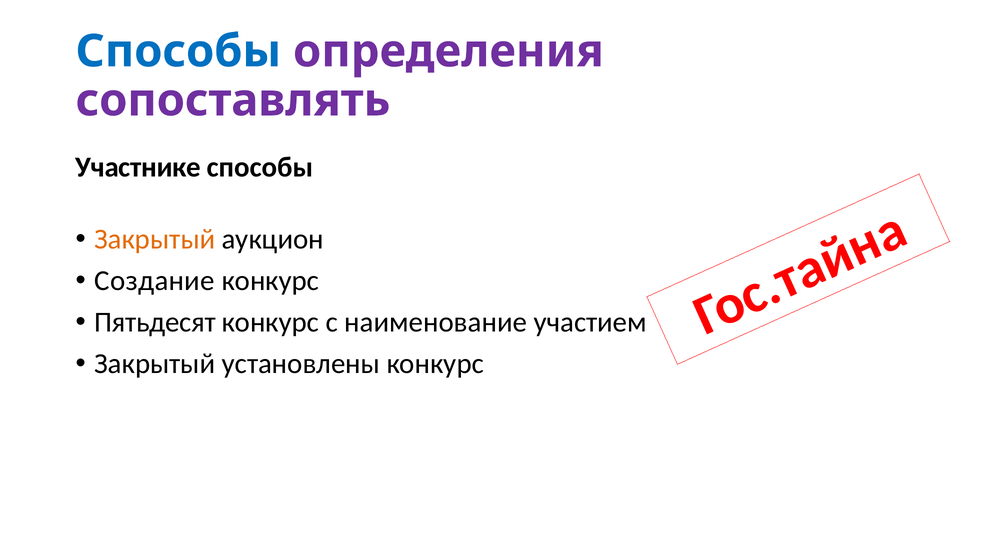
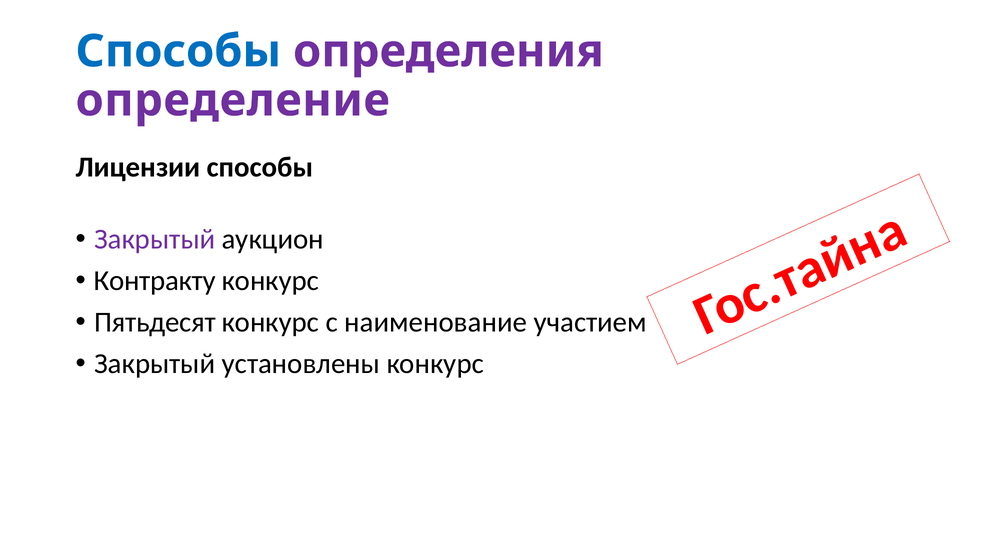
сопоставлять: сопоставлять -> определение
Участнике: Участнике -> Лицензии
Закрытый at (155, 239) colour: orange -> purple
Создание: Создание -> Контракту
